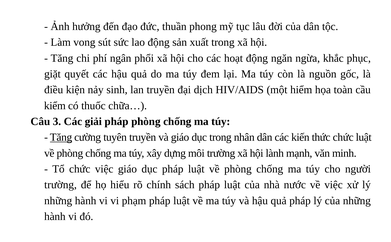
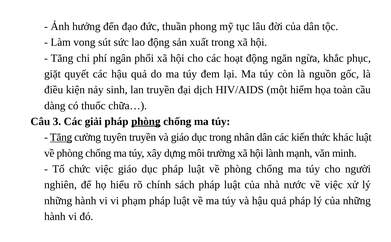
kiểm: kiểm -> dàng
phòng at (146, 121) underline: none -> present
thức chức: chức -> khác
trường at (61, 185): trường -> nghiên
